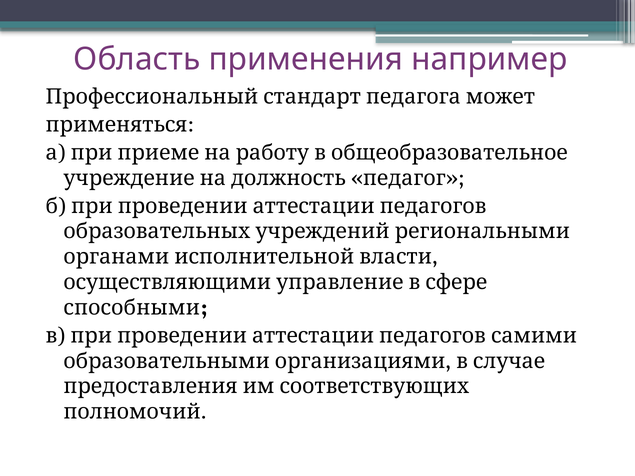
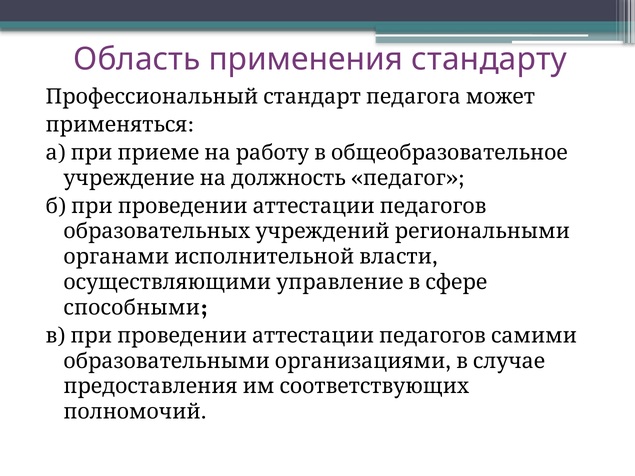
например: например -> стандарту
